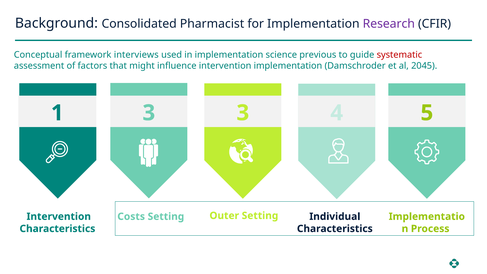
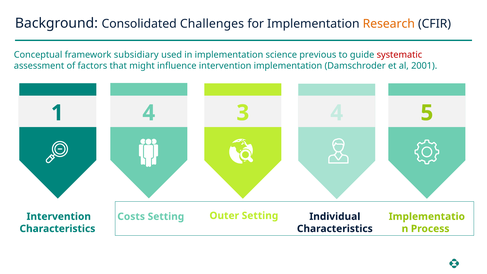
Pharmacist: Pharmacist -> Challenges
Research colour: purple -> orange
interviews: interviews -> subsidiary
2045: 2045 -> 2001
1 3: 3 -> 4
